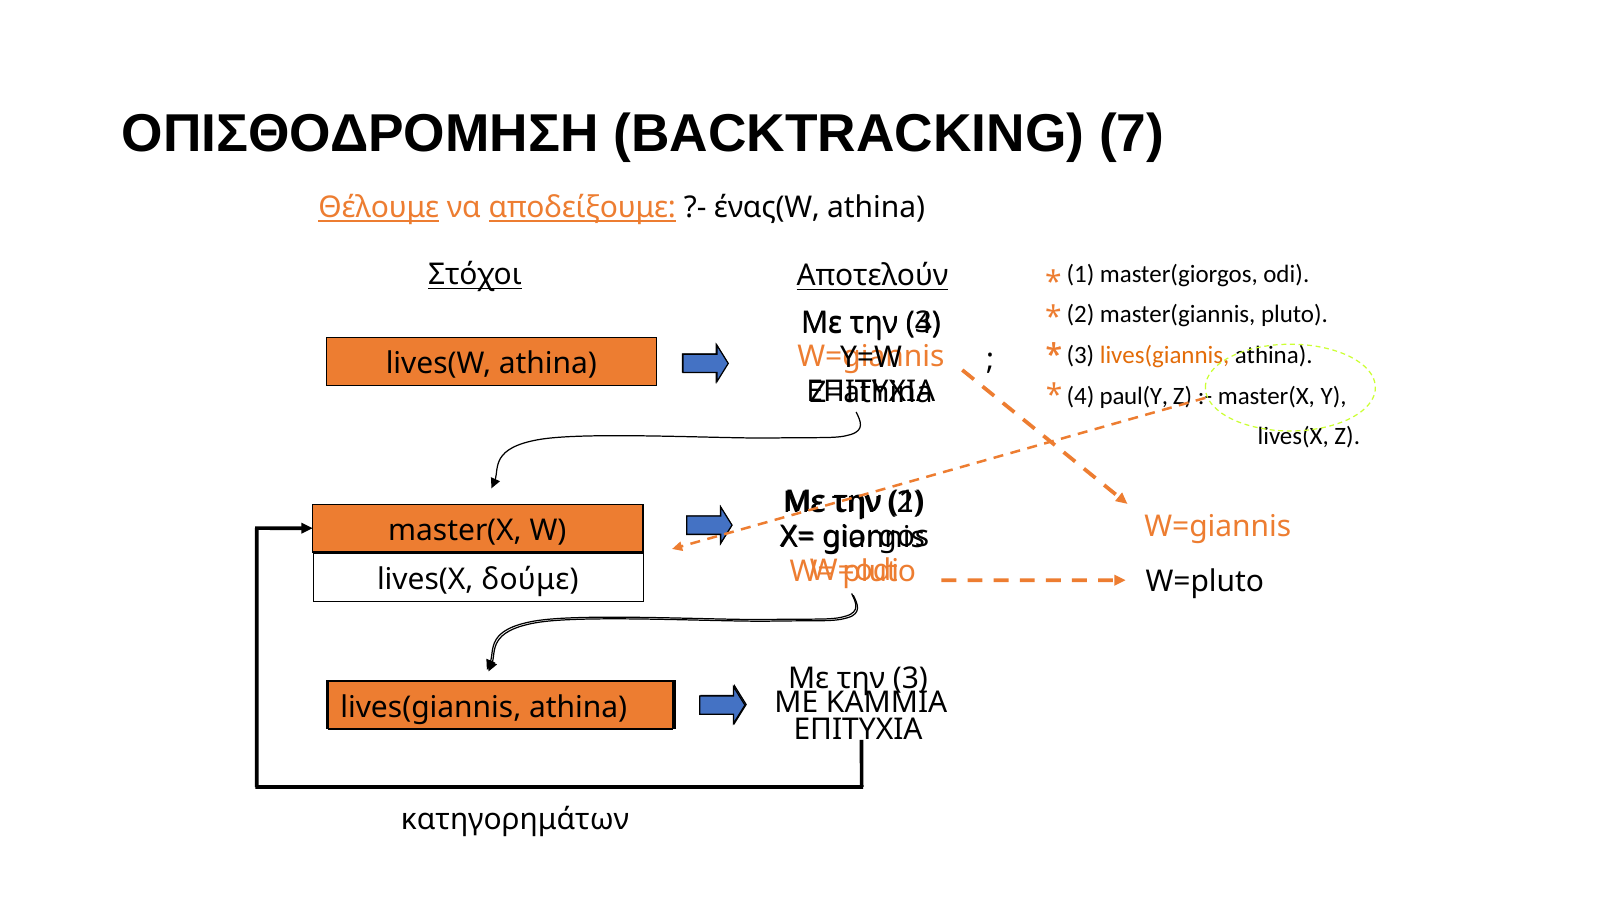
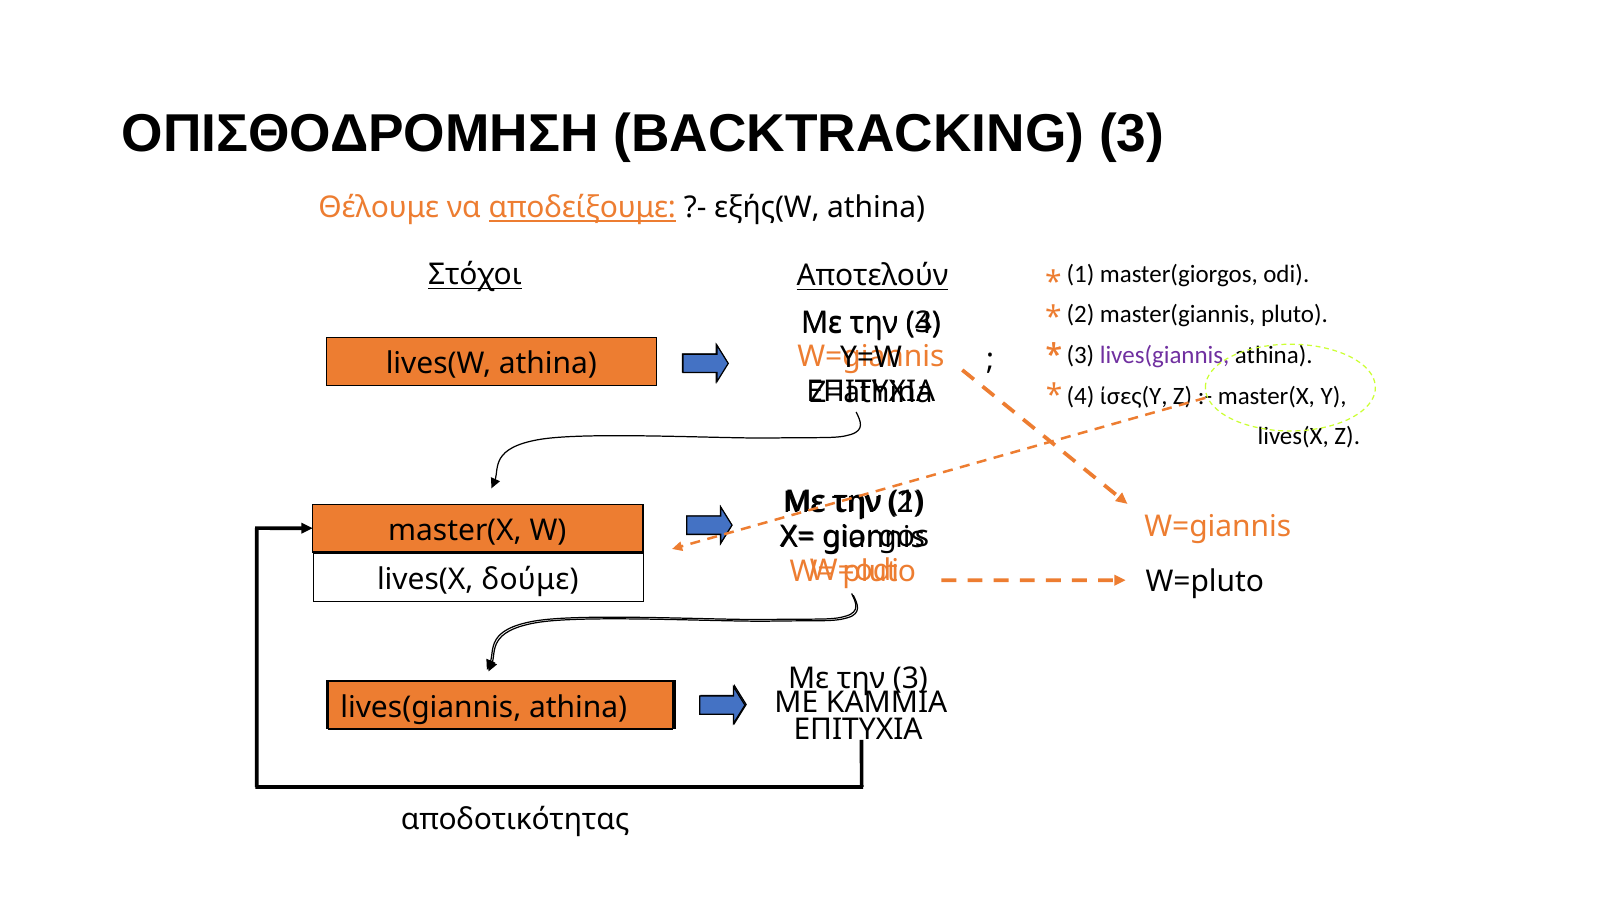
BACKTRACKING 7: 7 -> 3
Θέλουμε underline: present -> none
ένας(W: ένας(W -> εξής(W
lives(giannis at (1165, 355) colour: orange -> purple
paul(Y: paul(Y -> ίσες(Y
κατηγορημάτων: κατηγορημάτων -> αποδοτικότητας
